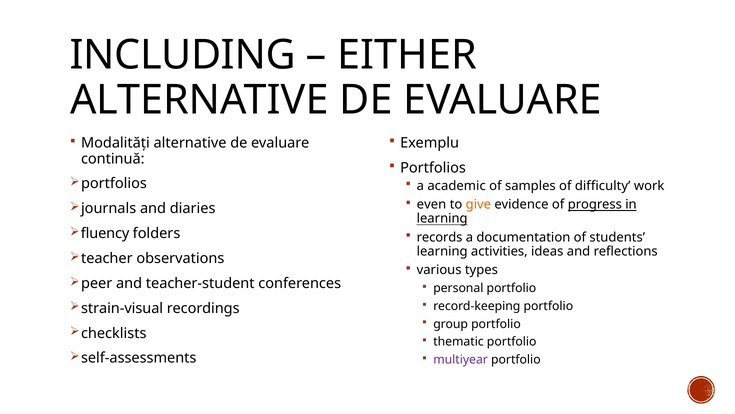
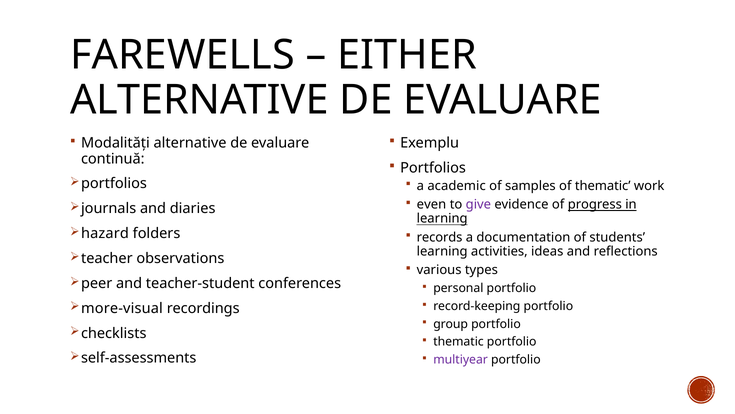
INCLUDING: INCLUDING -> FAREWELLS
of difficulty: difficulty -> thematic
give colour: orange -> purple
fluency: fluency -> hazard
strain-visual: strain-visual -> more-visual
